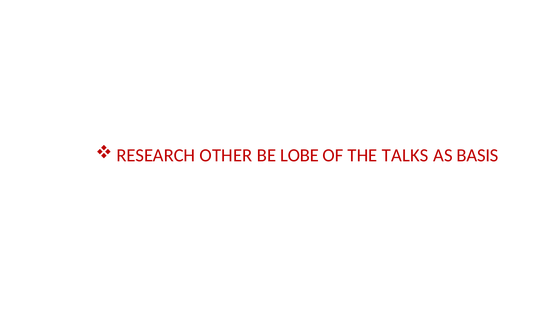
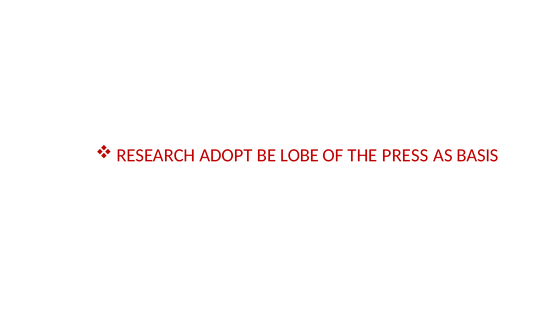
OTHER: OTHER -> ADOPT
TALKS: TALKS -> PRESS
